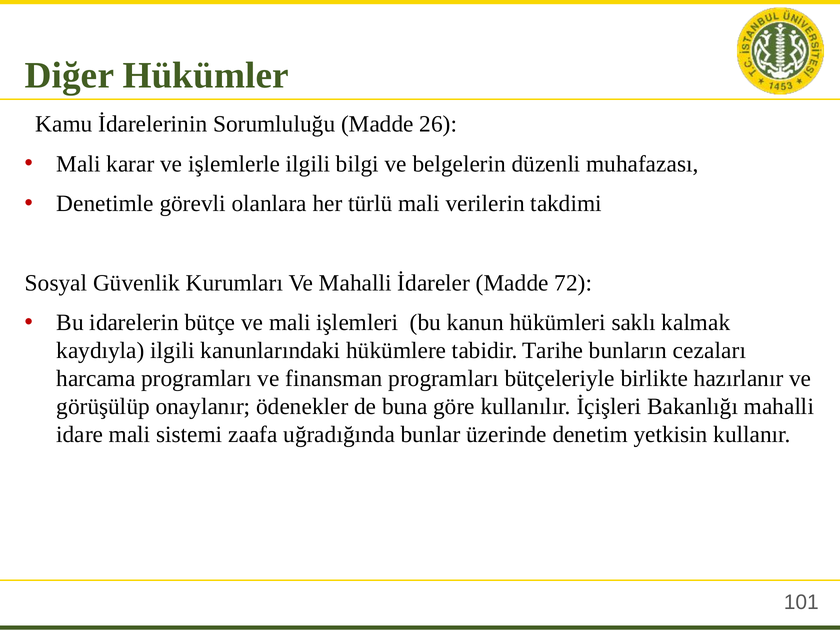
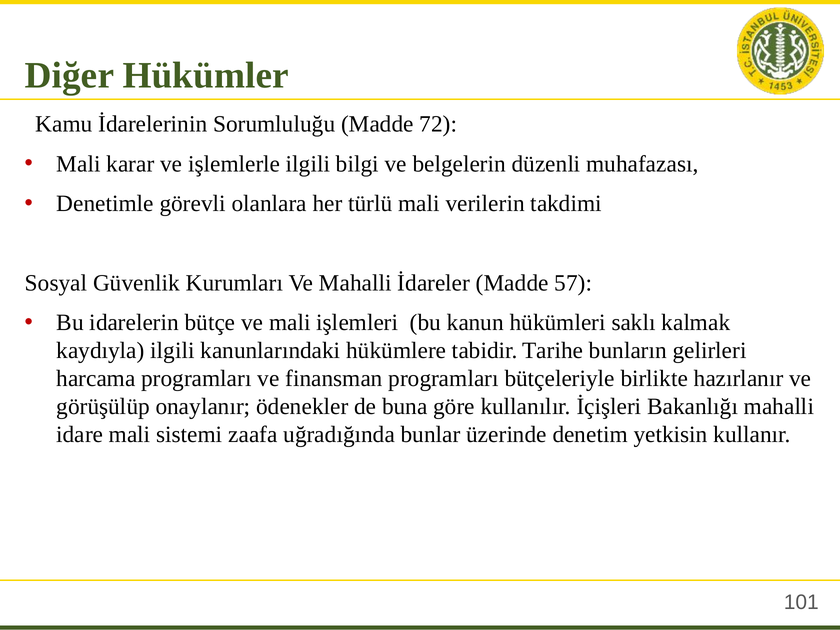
26: 26 -> 72
72: 72 -> 57
cezaları: cezaları -> gelirleri
